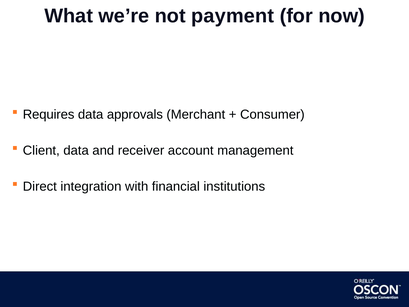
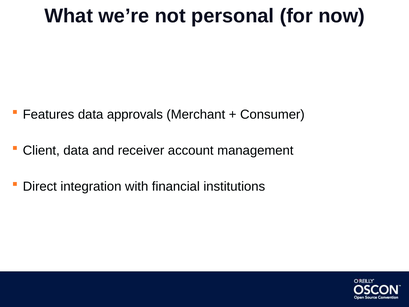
payment: payment -> personal
Requires: Requires -> Features
